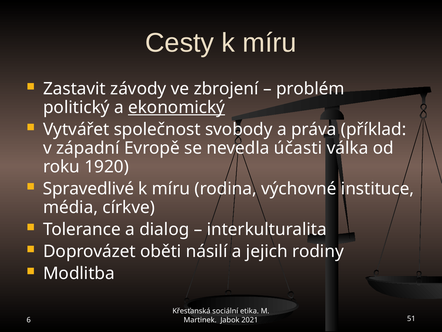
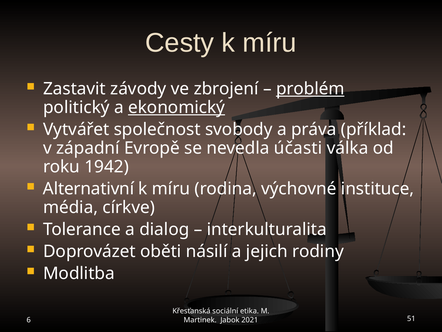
problém underline: none -> present
1920: 1920 -> 1942
Spravedlivé: Spravedlivé -> Alternativní
